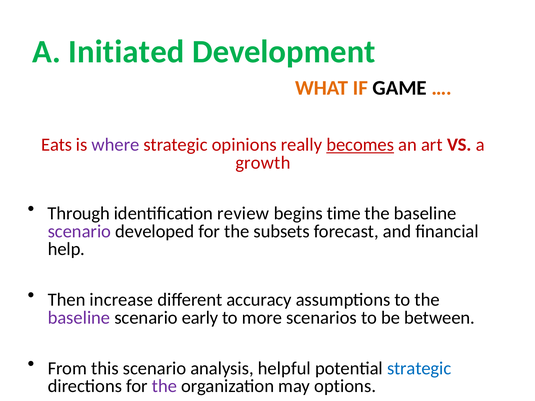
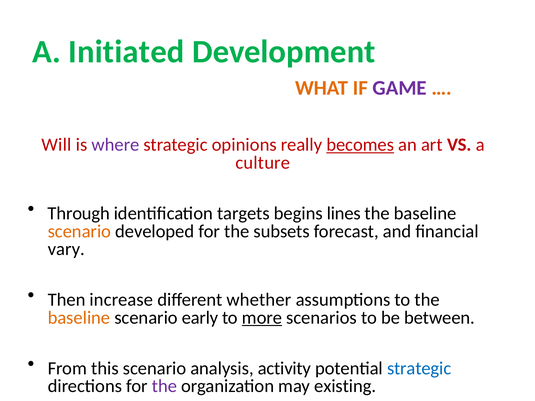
GAME colour: black -> purple
Eats: Eats -> Will
growth: growth -> culture
review: review -> targets
time: time -> lines
scenario at (79, 231) colour: purple -> orange
help: help -> vary
accuracy: accuracy -> whether
baseline at (79, 318) colour: purple -> orange
more underline: none -> present
helpful: helpful -> activity
options: options -> existing
